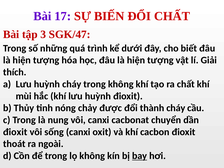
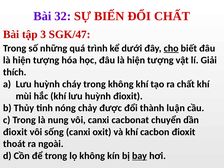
17: 17 -> 32
cho underline: none -> present
thành cháy: cháy -> luận
